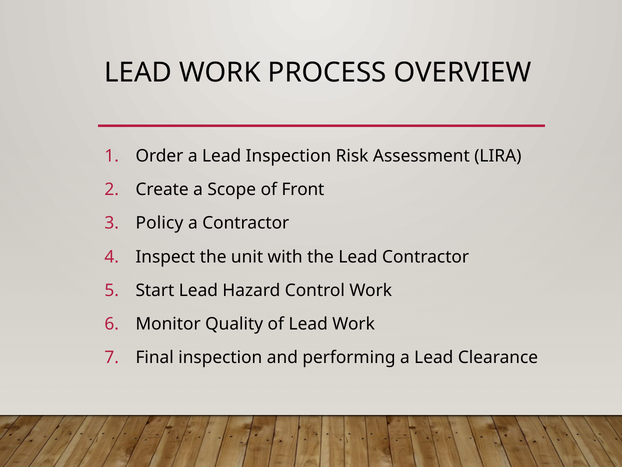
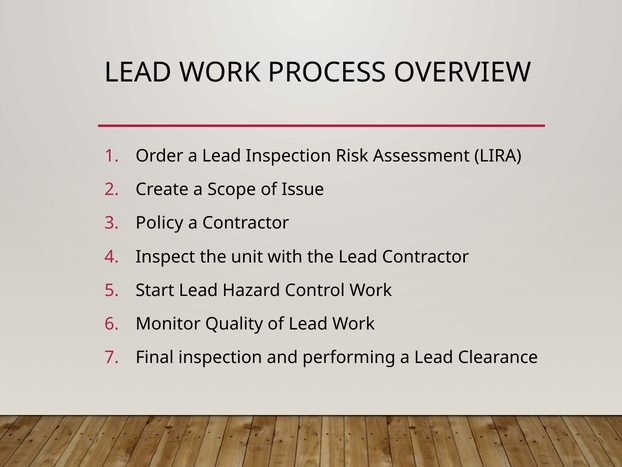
Front: Front -> Issue
